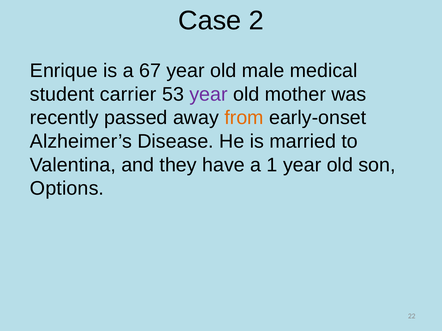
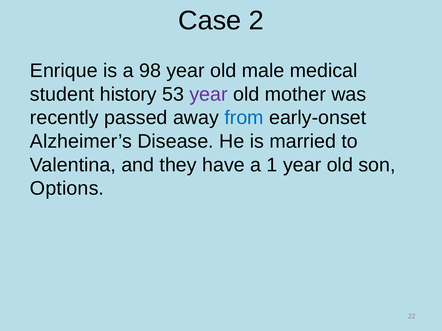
67: 67 -> 98
carrier: carrier -> history
from colour: orange -> blue
